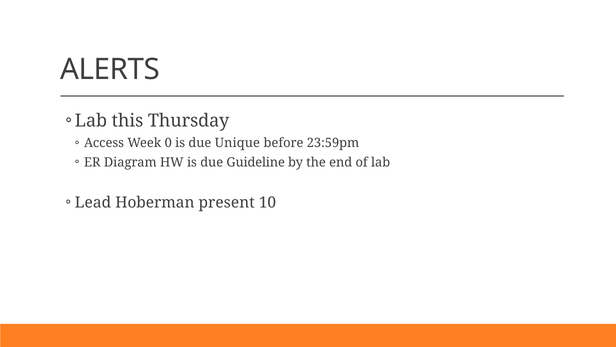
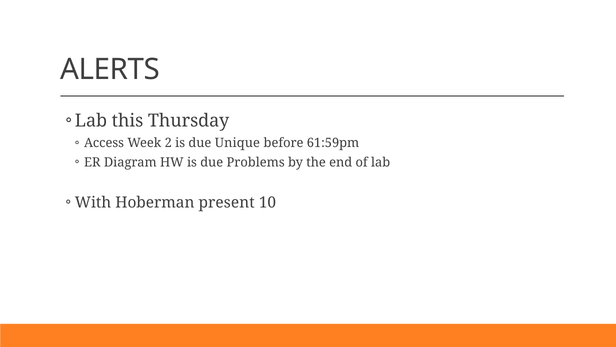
0: 0 -> 2
23:59pm: 23:59pm -> 61:59pm
Guideline: Guideline -> Problems
Lead: Lead -> With
